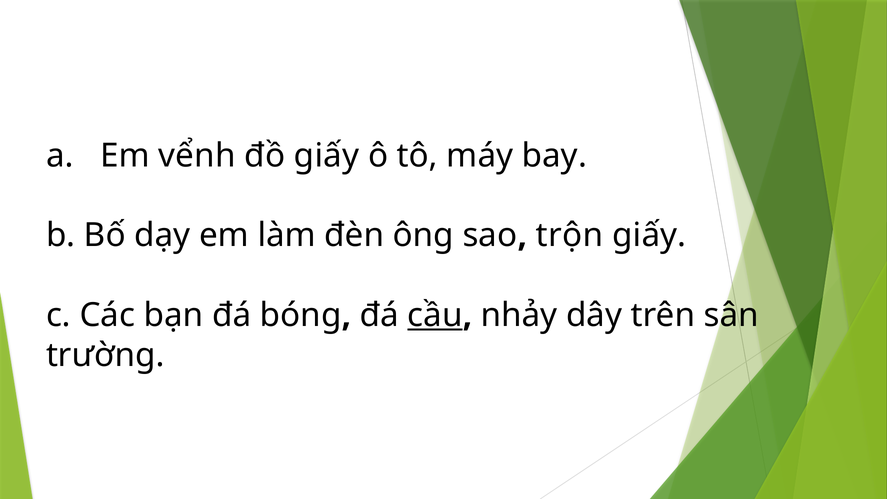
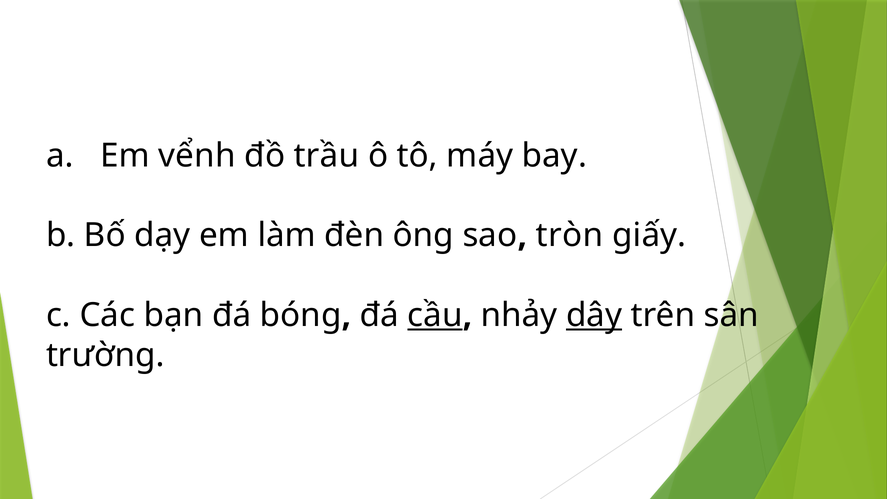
đồ giấy: giấy -> trầu
trộn: trộn -> tròn
dây underline: none -> present
